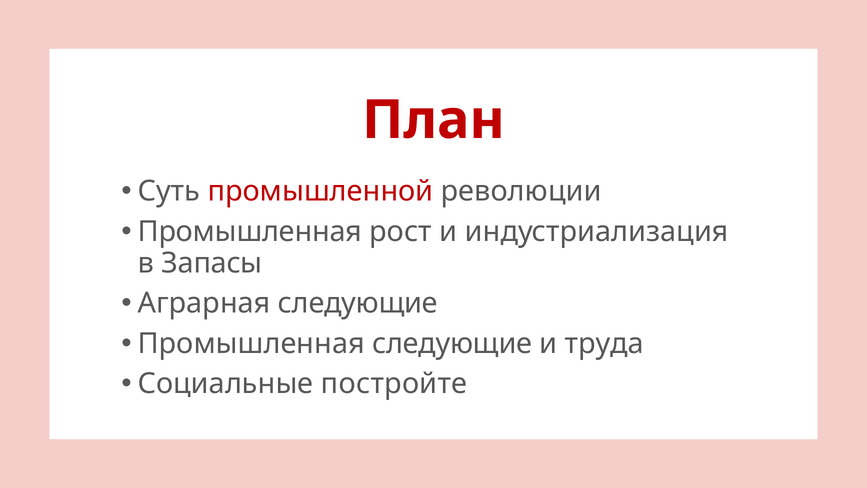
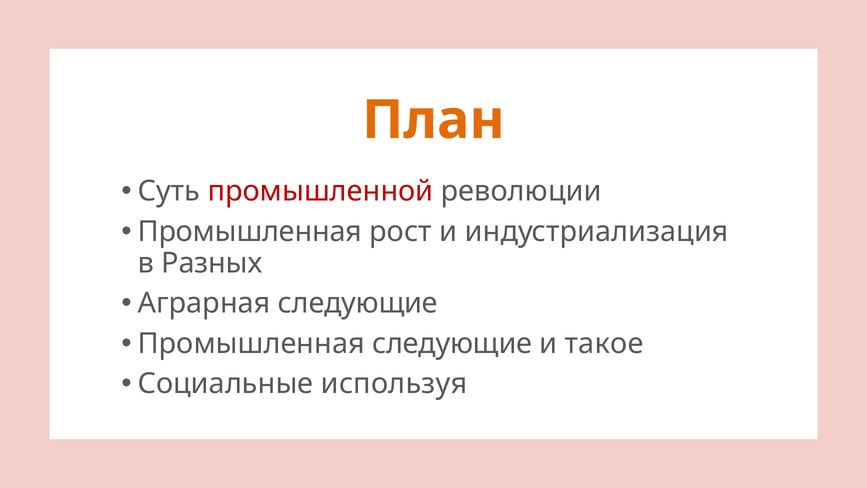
План colour: red -> orange
Запасы: Запасы -> Разных
труда: труда -> такое
постройте: постройте -> используя
